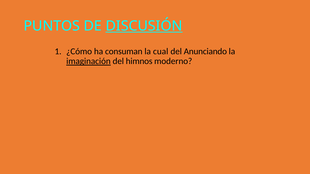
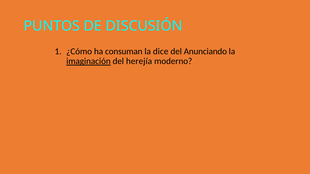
DISCUSIÓN underline: present -> none
cual: cual -> dice
himnos: himnos -> herejía
